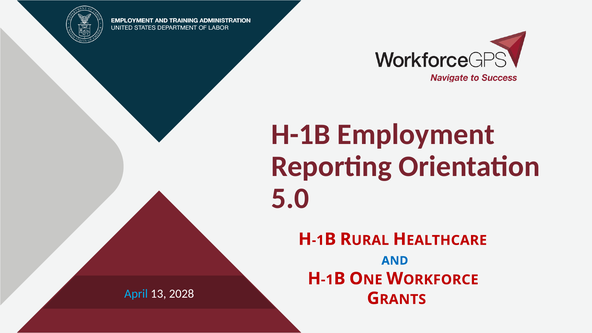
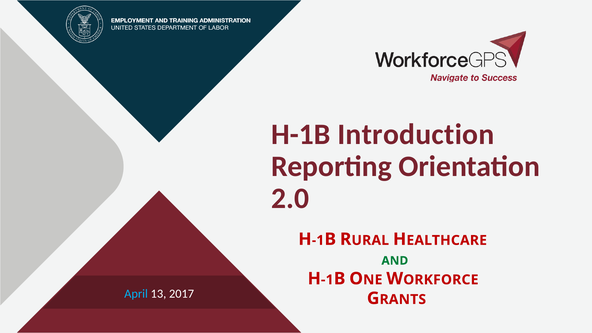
Employment: Employment -> Introduction
5.0: 5.0 -> 2.0
AND colour: blue -> green
2028: 2028 -> 2017
